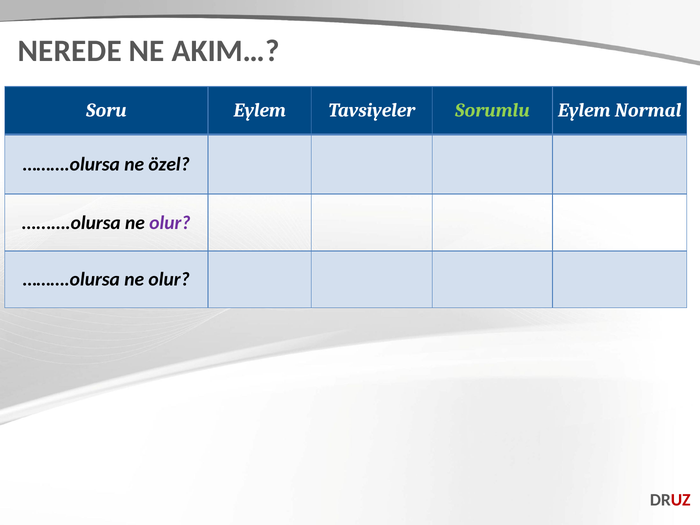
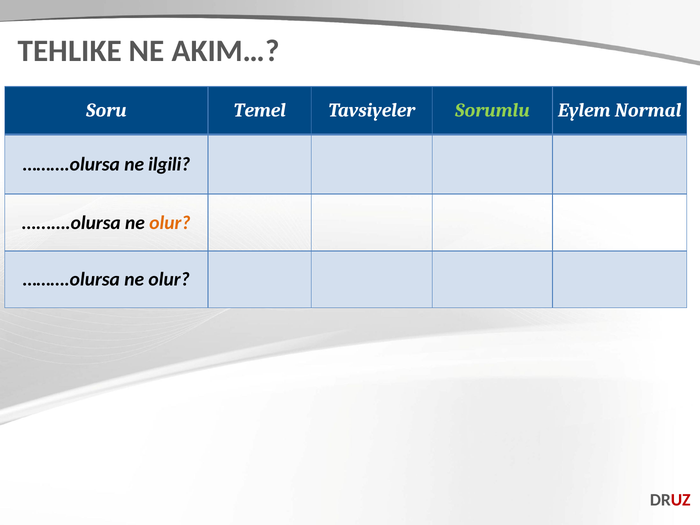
NEREDE: NEREDE -> TEHLIKE
Soru Eylem: Eylem -> Temel
özel: özel -> ilgili
olur at (170, 223) colour: purple -> orange
